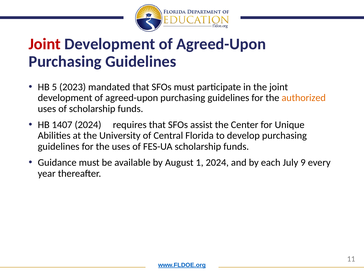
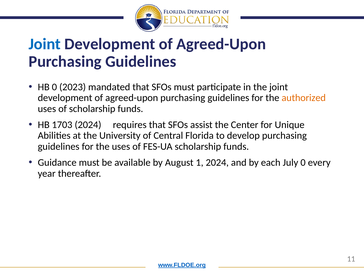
Joint at (45, 44) colour: red -> blue
HB 5: 5 -> 0
1407: 1407 -> 1703
July 9: 9 -> 0
